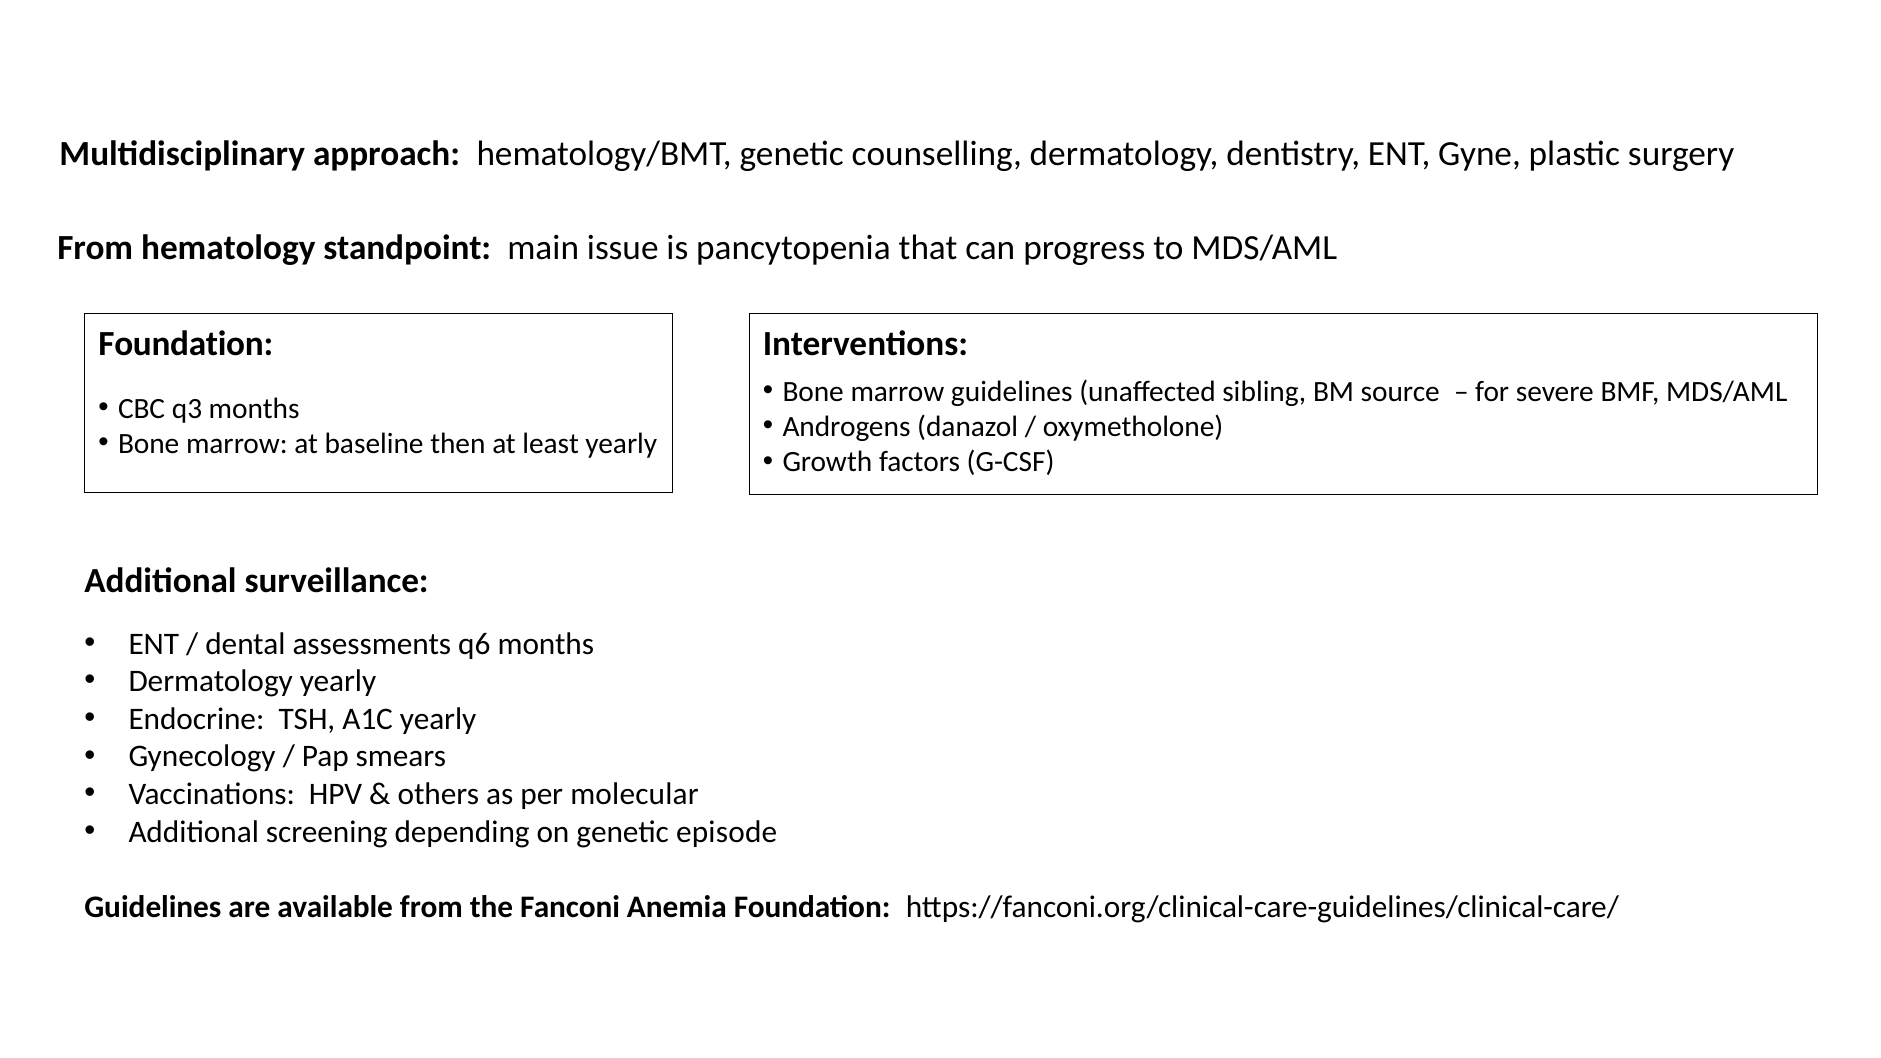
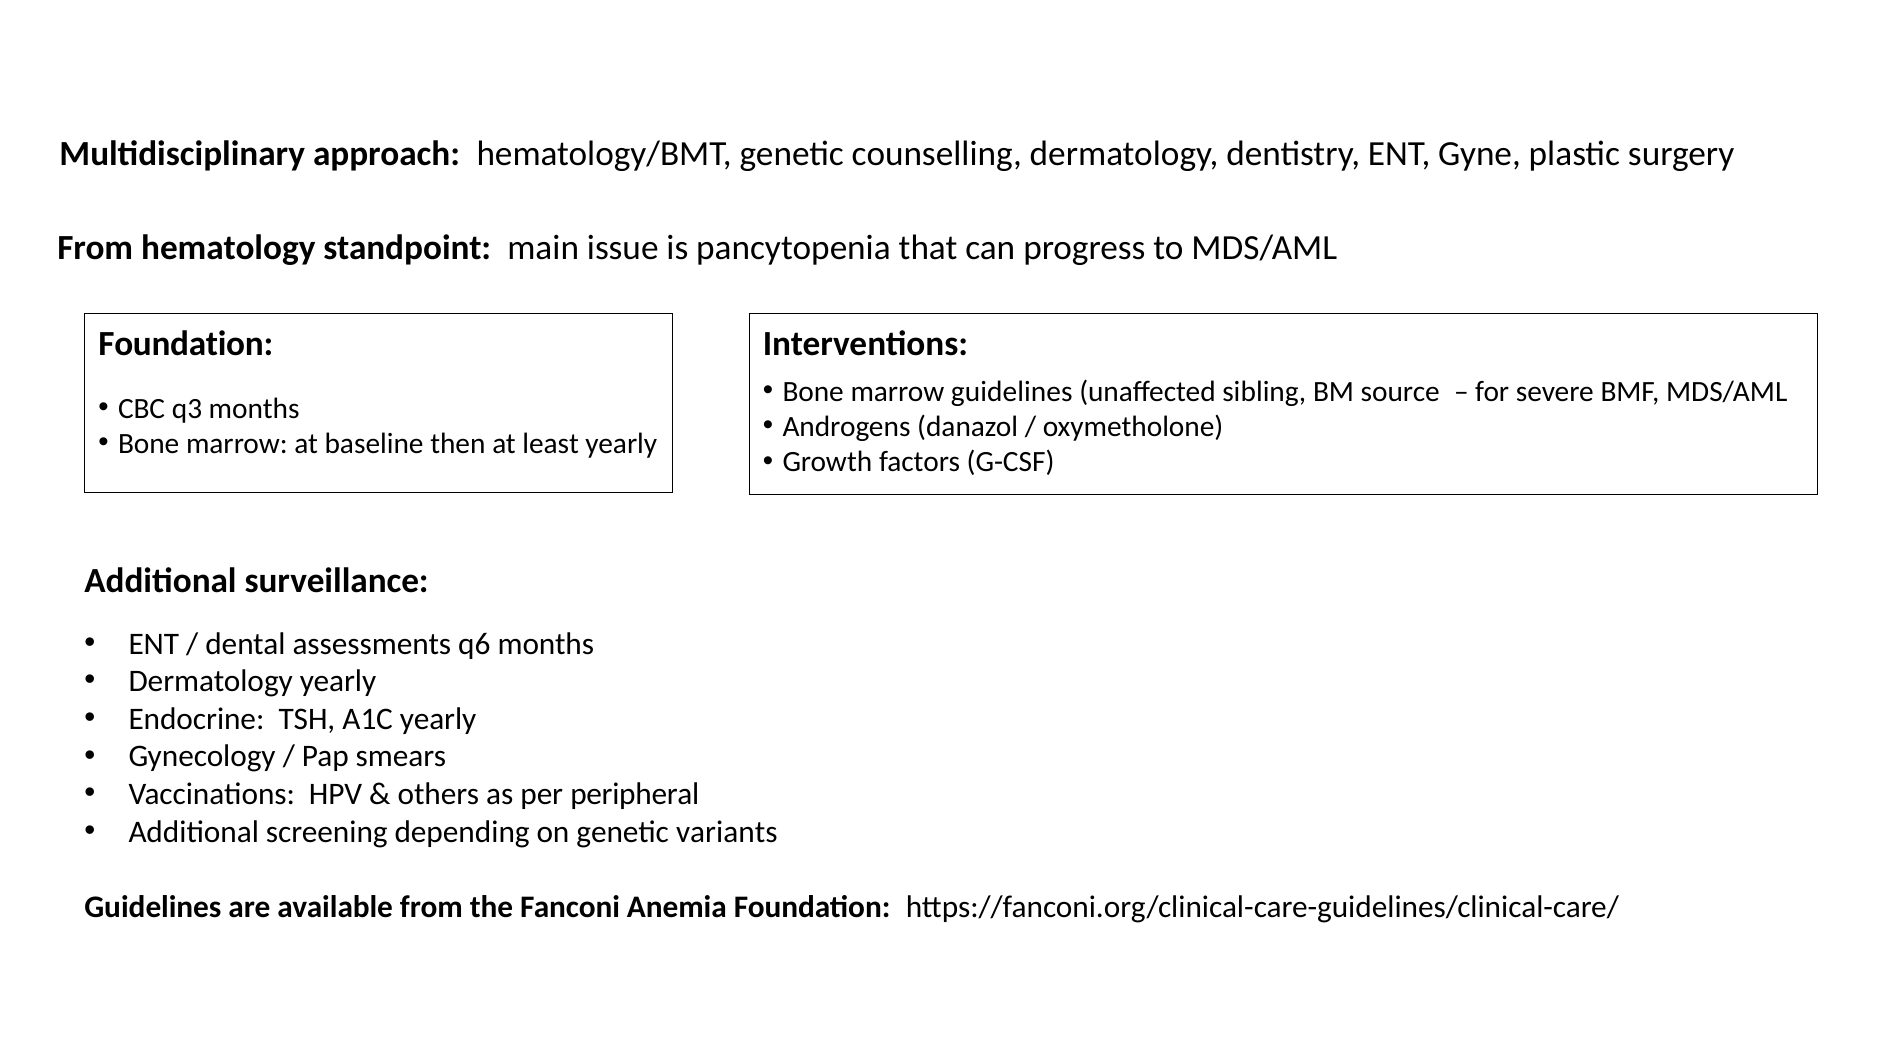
molecular: molecular -> peripheral
episode: episode -> variants
